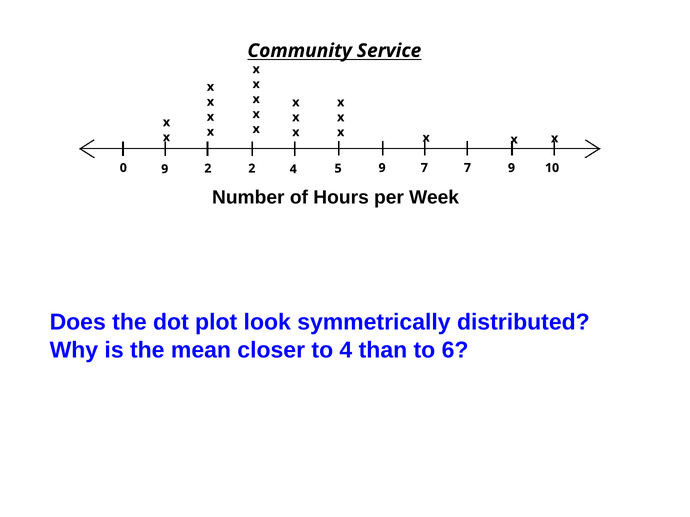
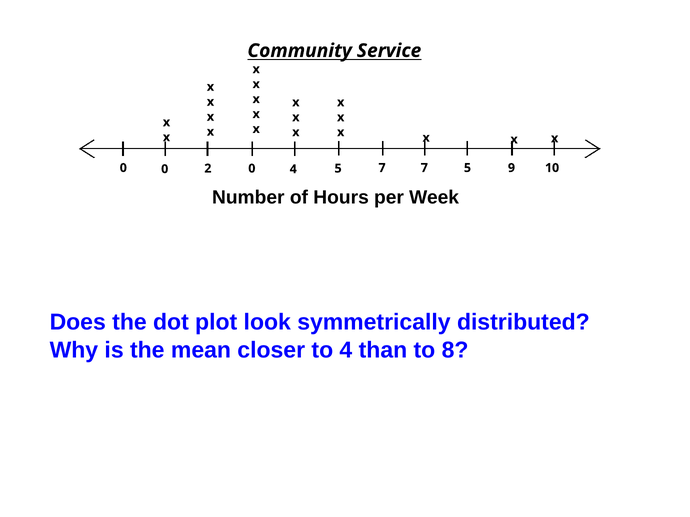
0 9: 9 -> 0
2 2: 2 -> 0
5 9: 9 -> 7
7 7: 7 -> 5
6: 6 -> 8
